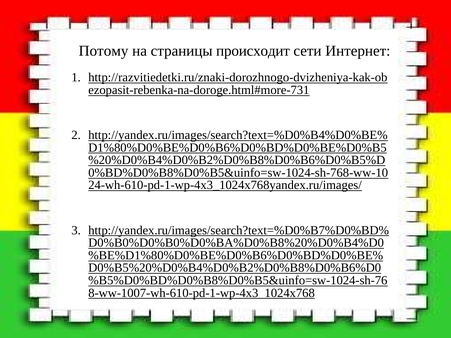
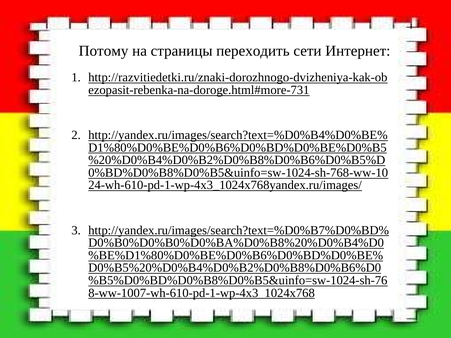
происходит: происходит -> переходить
